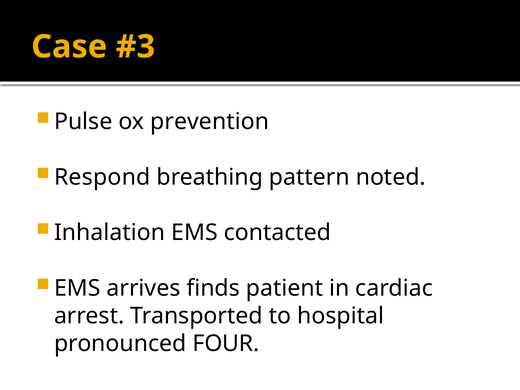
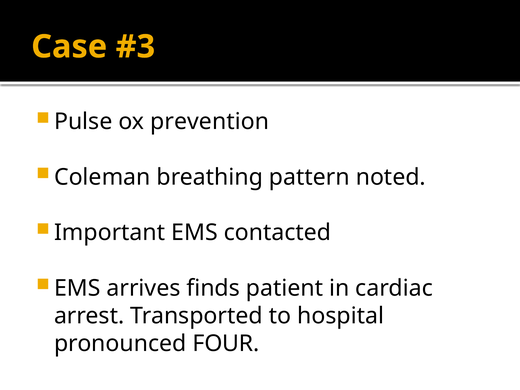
Respond: Respond -> Coleman
Inhalation: Inhalation -> Important
